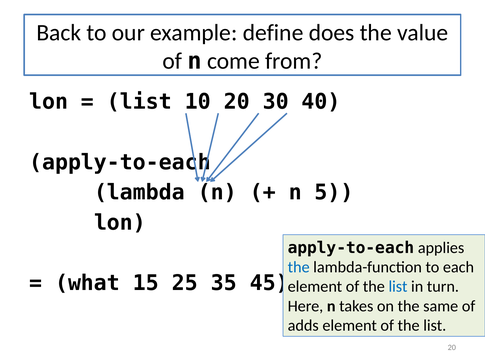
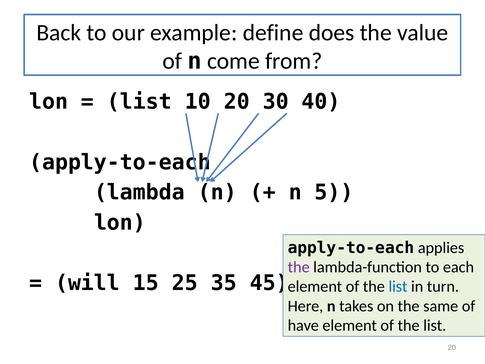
the at (299, 267) colour: blue -> purple
what: what -> will
adds: adds -> have
